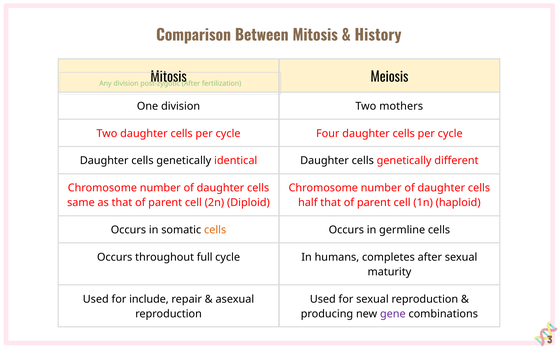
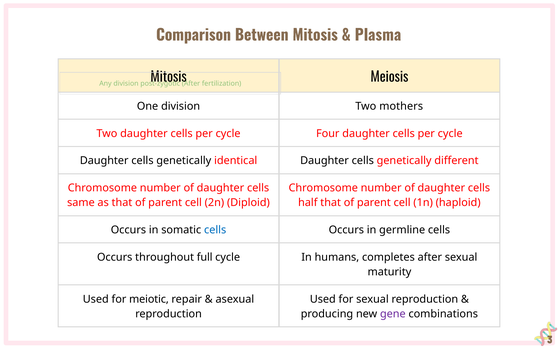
History: History -> Plasma
cells at (215, 230) colour: orange -> blue
include: include -> meiotic
